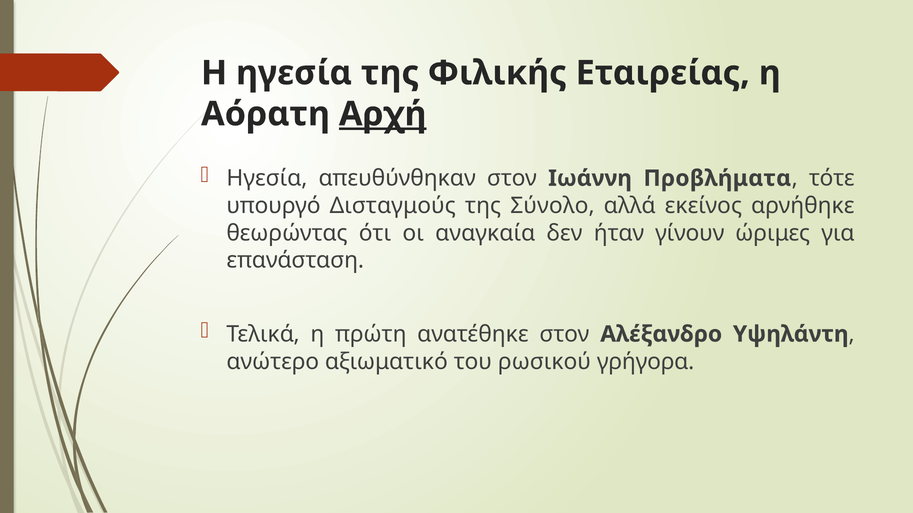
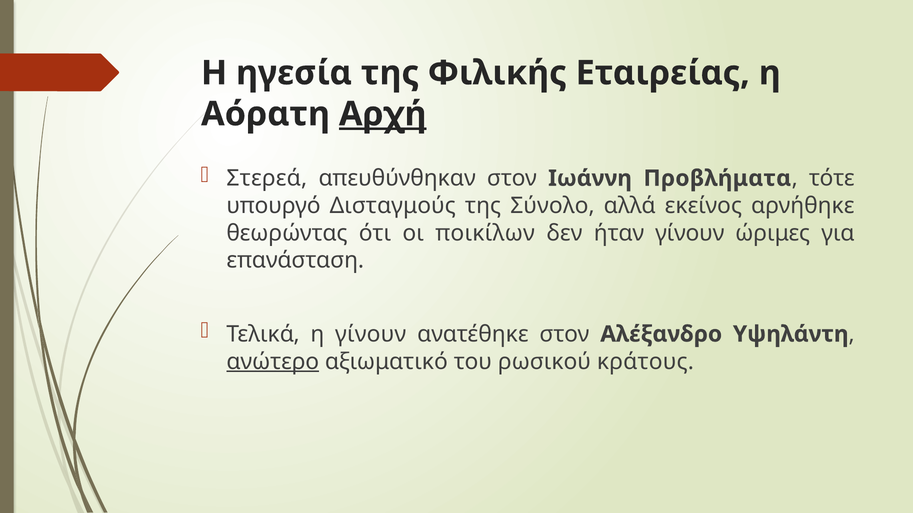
Ηγεσία at (267, 179): Ηγεσία -> Στερεά
αναγκαία: αναγκαία -> ποικίλων
η πρώτη: πρώτη -> γίνουν
ανώτερο underline: none -> present
γρήγορα: γρήγορα -> κράτους
